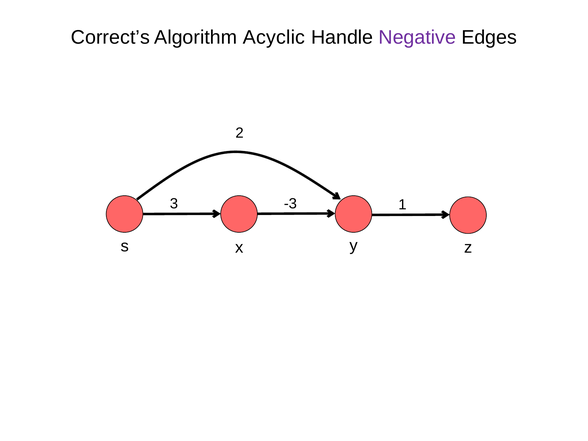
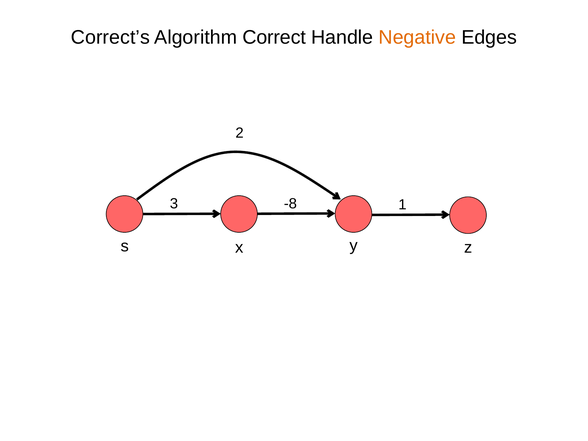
Acyclic: Acyclic -> Correct
Negative colour: purple -> orange
-3: -3 -> -8
